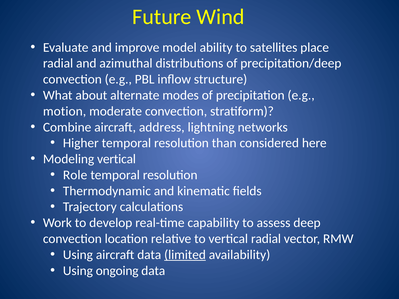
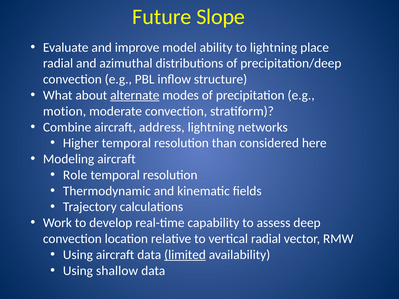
Wind: Wind -> Slope
to satellites: satellites -> lightning
alternate underline: none -> present
Modeling vertical: vertical -> aircraft
ongoing: ongoing -> shallow
